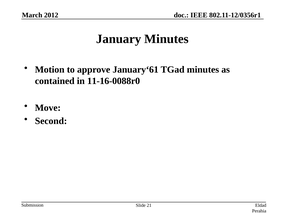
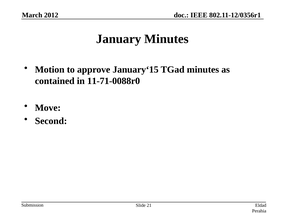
January‘61: January‘61 -> January‘15
11-16-0088r0: 11-16-0088r0 -> 11-71-0088r0
